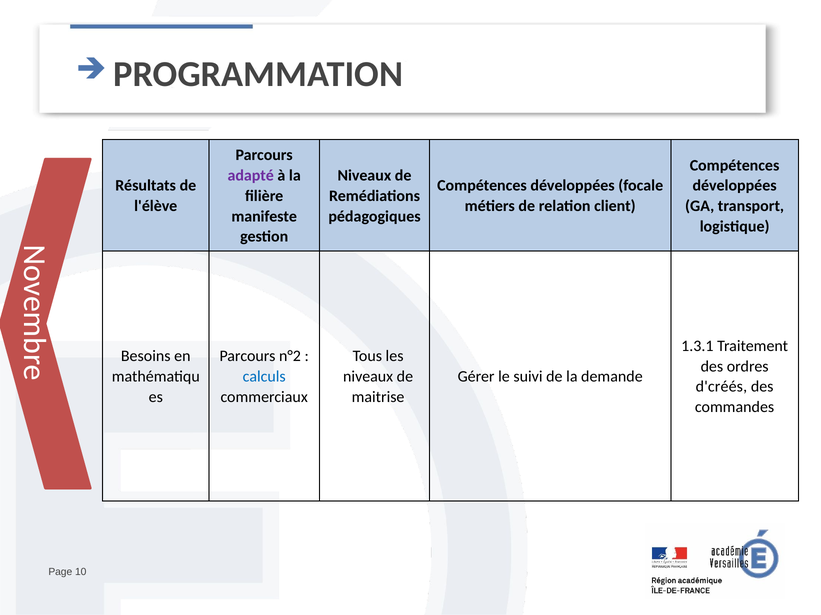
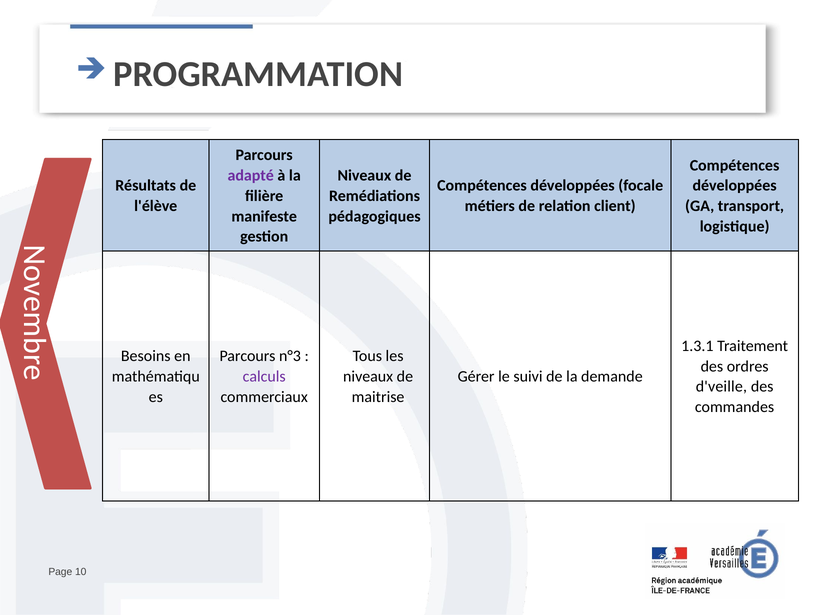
n°2: n°2 -> n°3
calculs colour: blue -> purple
d'créés: d'créés -> d'veille
